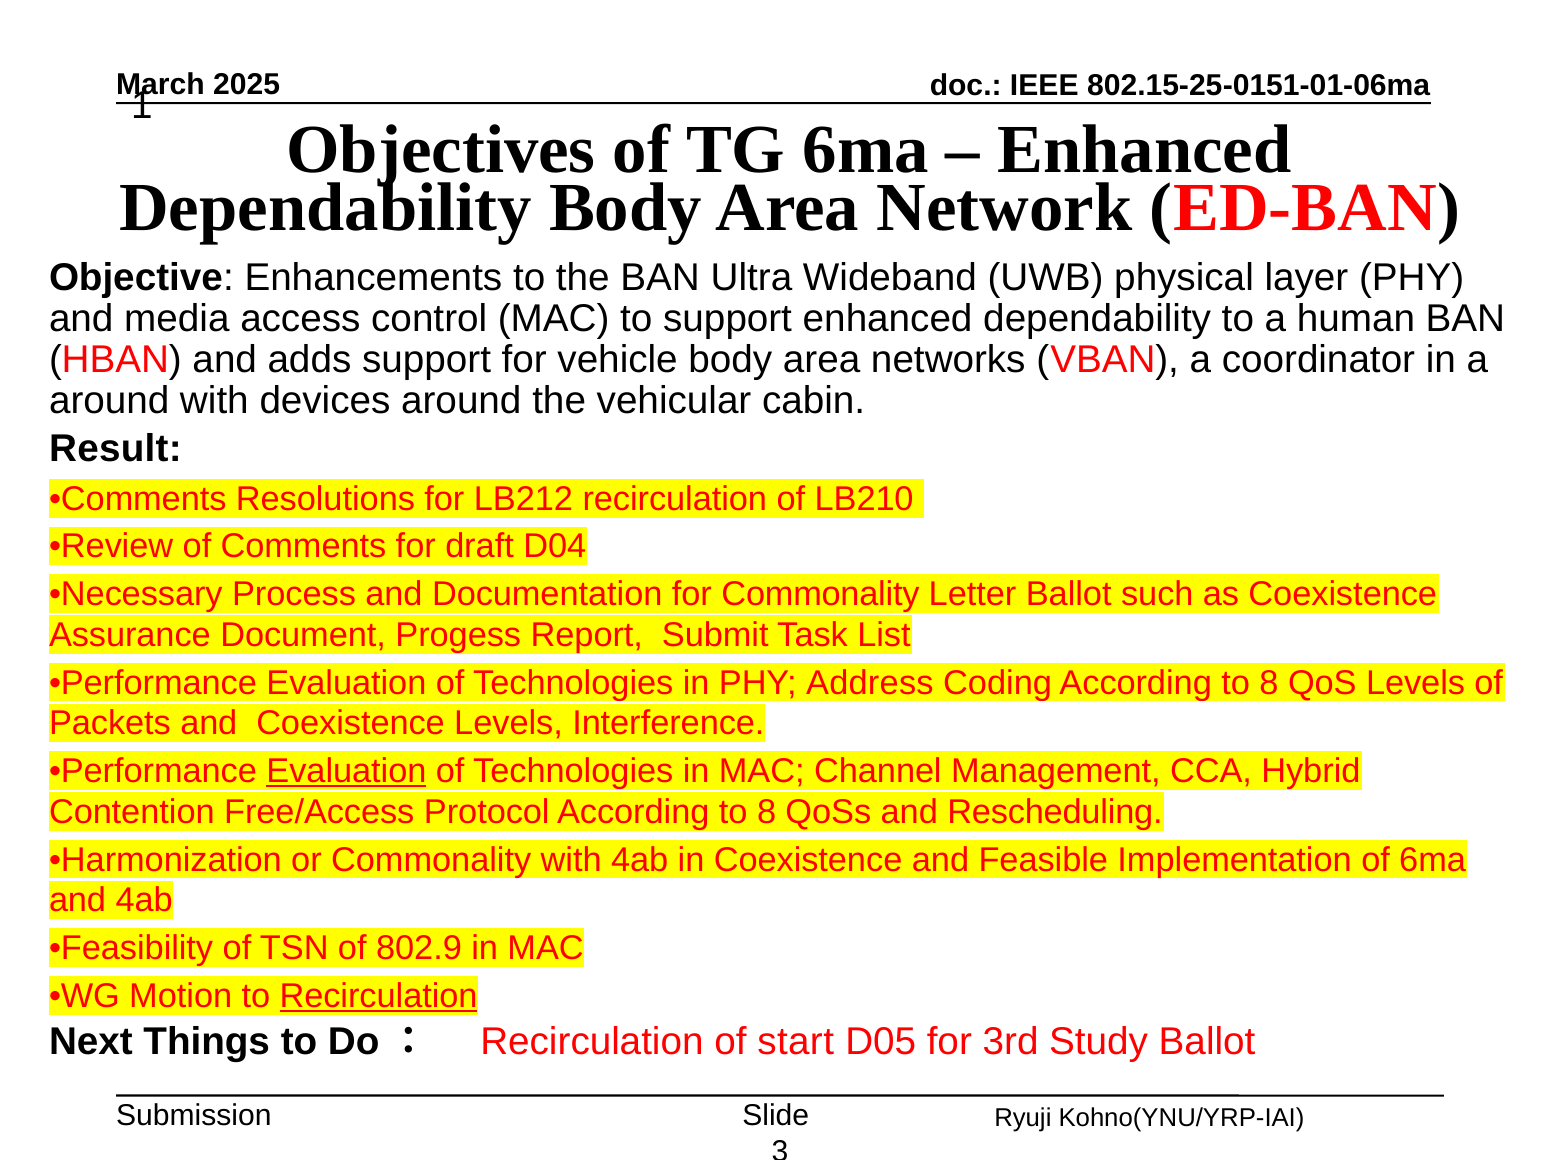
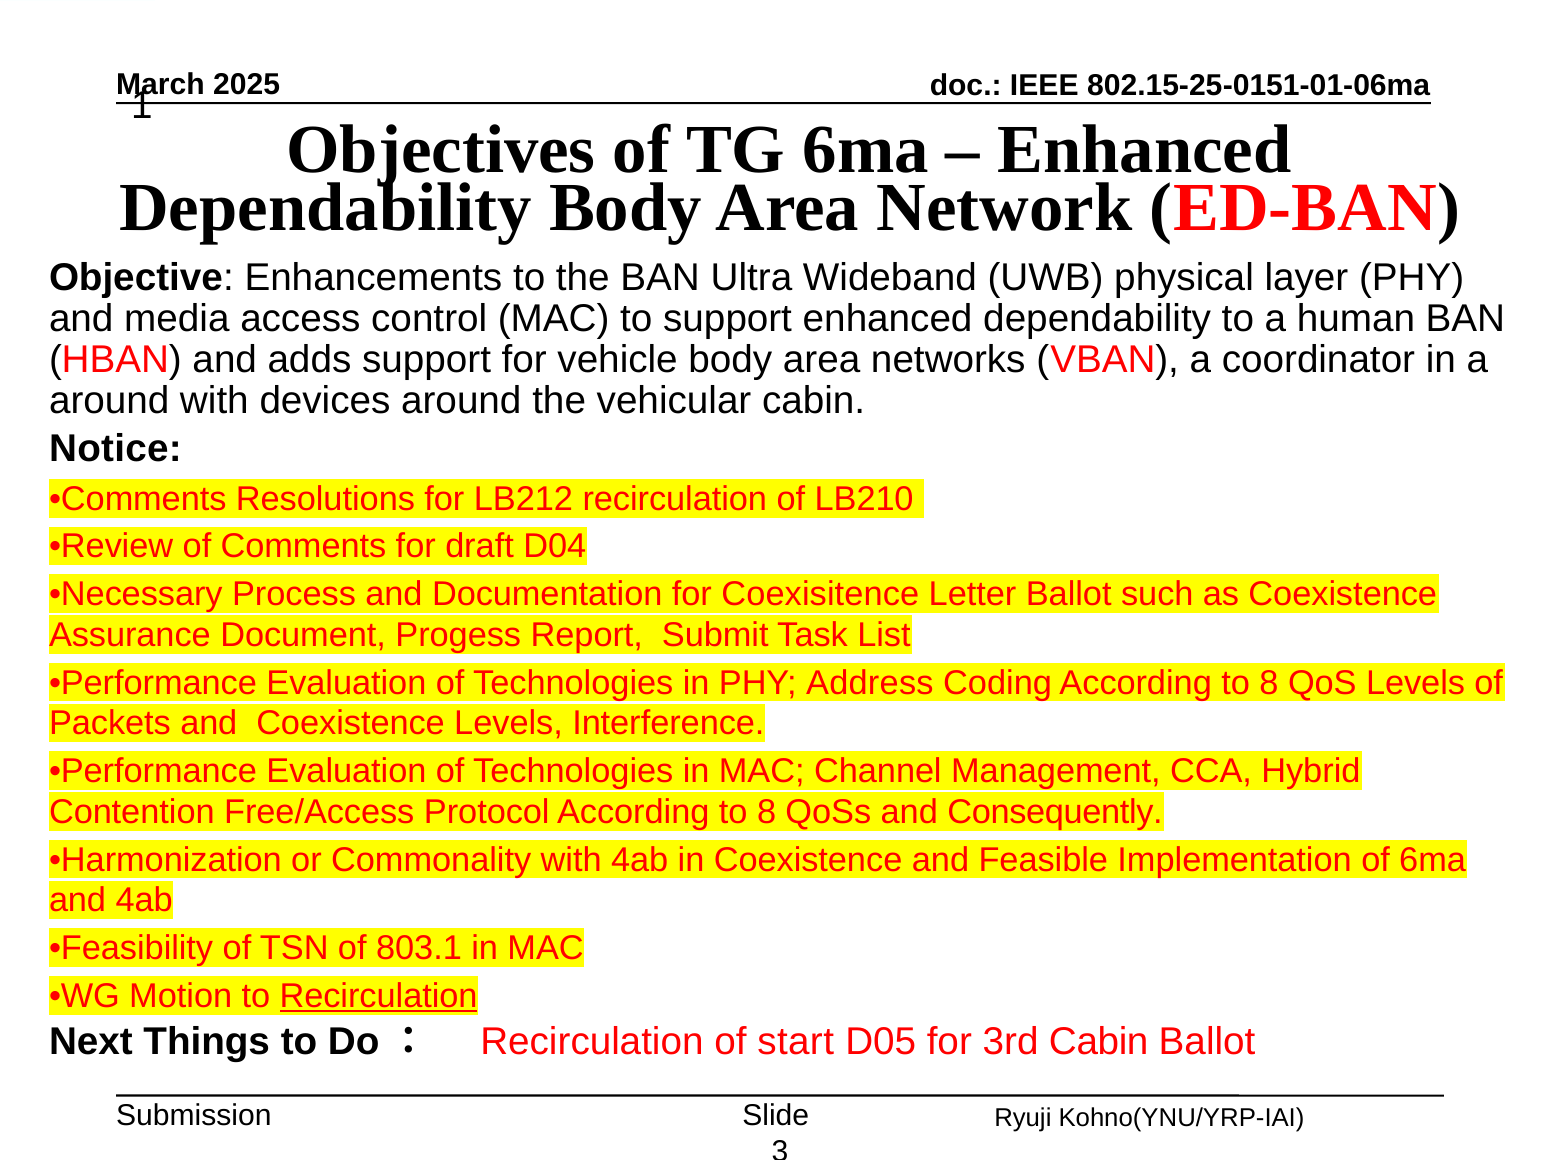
Result: Result -> Notice
for Commonality: Commonality -> Coexisitence
Evaluation at (346, 771) underline: present -> none
Rescheduling: Rescheduling -> Consequently
802.9: 802.9 -> 803.1
3rd Study: Study -> Cabin
